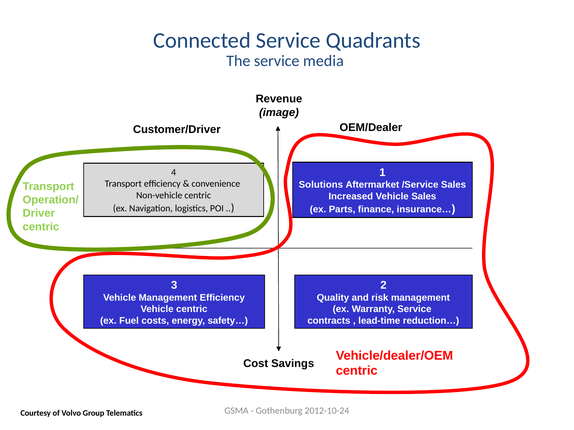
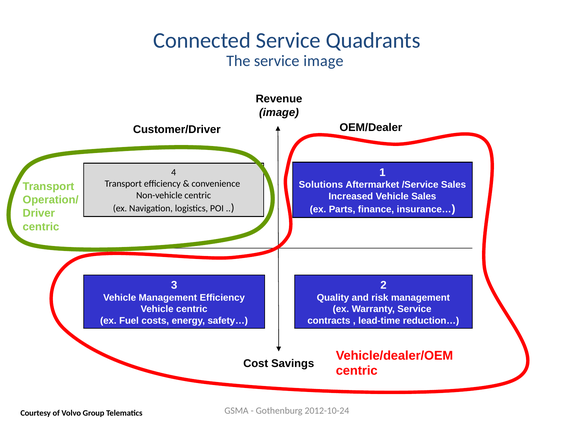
service media: media -> image
